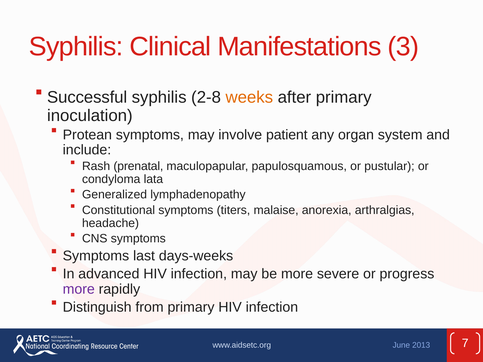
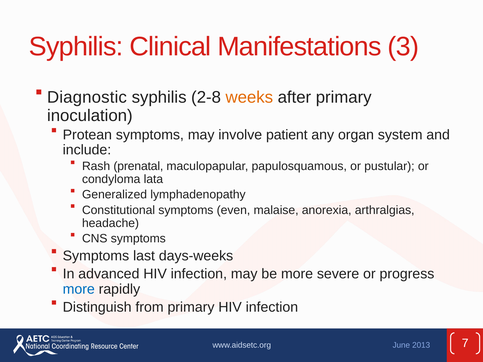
Successful: Successful -> Diagnostic
titers: titers -> even
more at (79, 289) colour: purple -> blue
